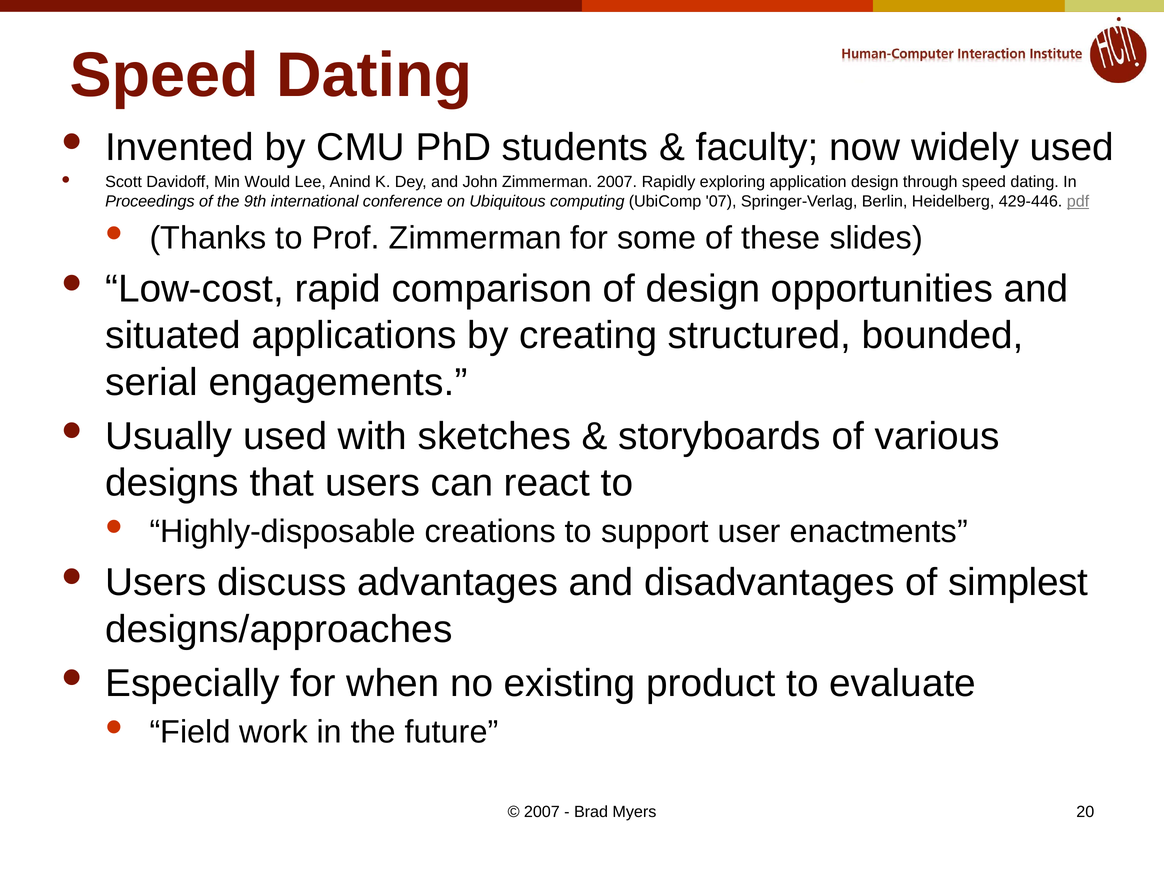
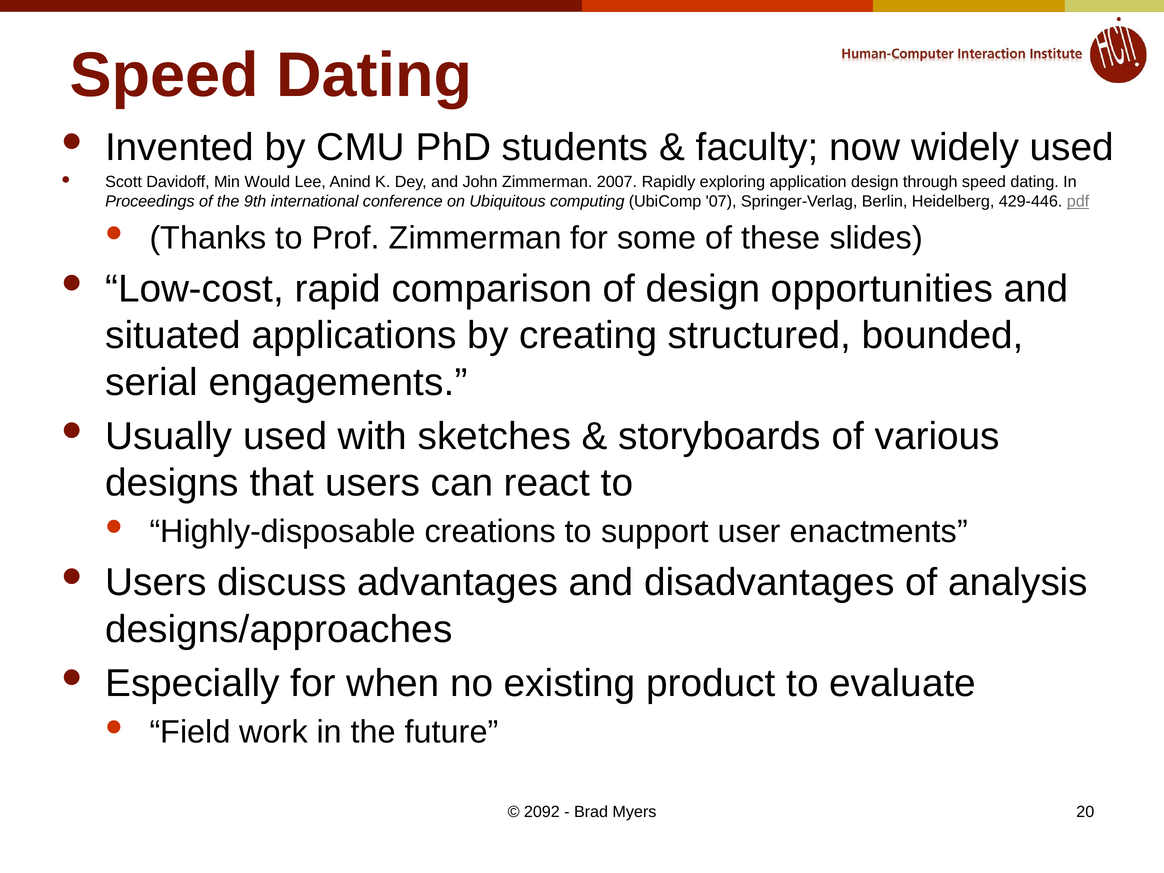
simplest: simplest -> analysis
2007 at (542, 812): 2007 -> 2092
